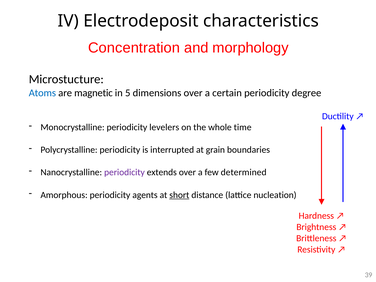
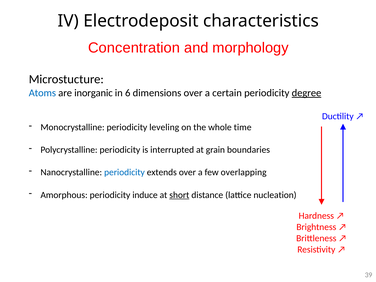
magnetic: magnetic -> inorganic
5: 5 -> 6
degree underline: none -> present
levelers: levelers -> leveling
periodicity at (124, 172) colour: purple -> blue
determined: determined -> overlapping
agents: agents -> induce
